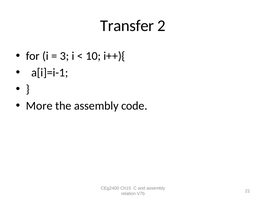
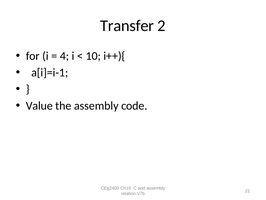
3: 3 -> 4
More: More -> Value
